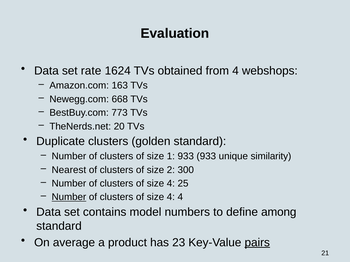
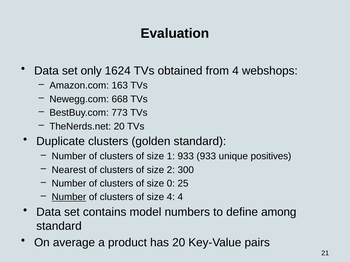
rate: rate -> only
similarity: similarity -> positives
4 at (171, 184): 4 -> 0
has 23: 23 -> 20
pairs underline: present -> none
